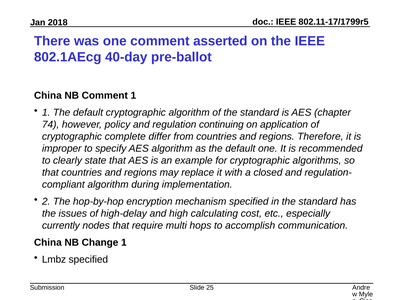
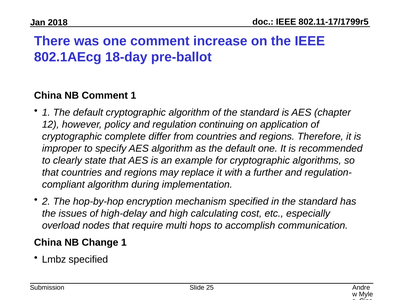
asserted: asserted -> increase
40-day: 40-day -> 18-day
74: 74 -> 12
closed: closed -> further
currently: currently -> overload
